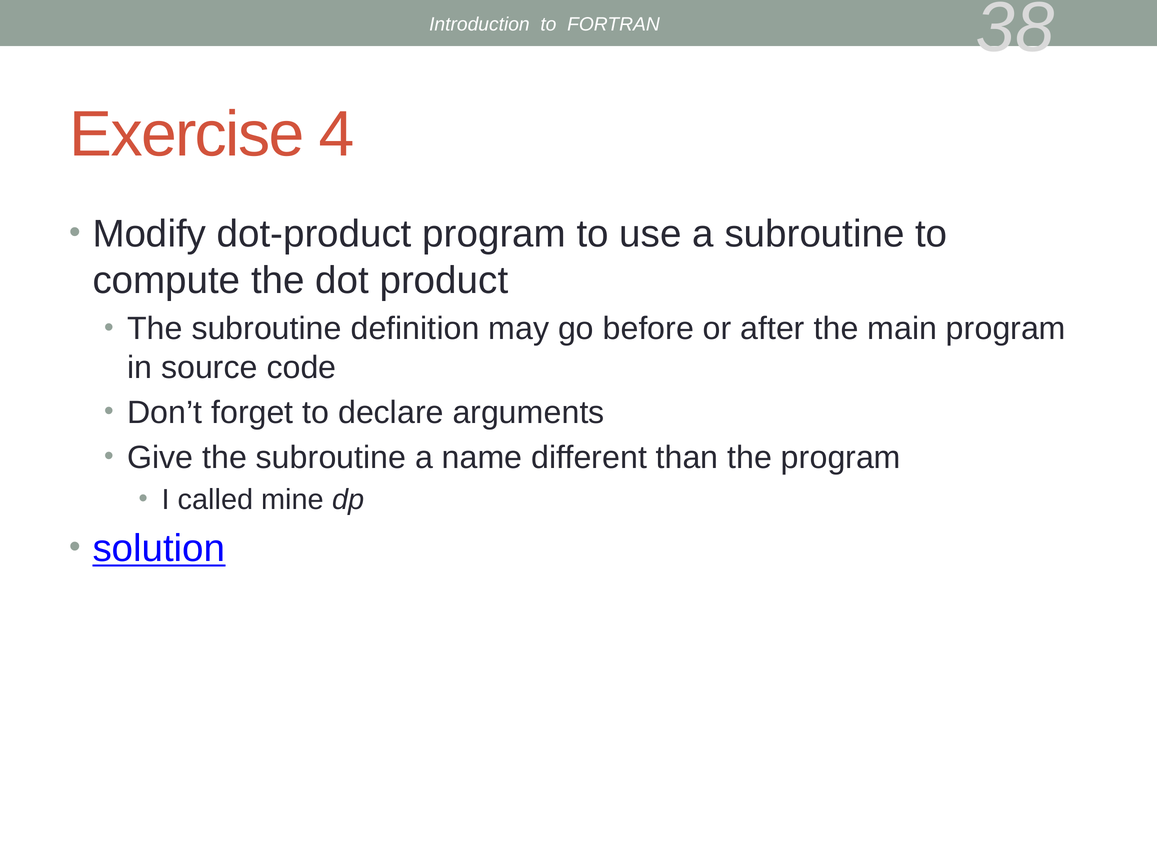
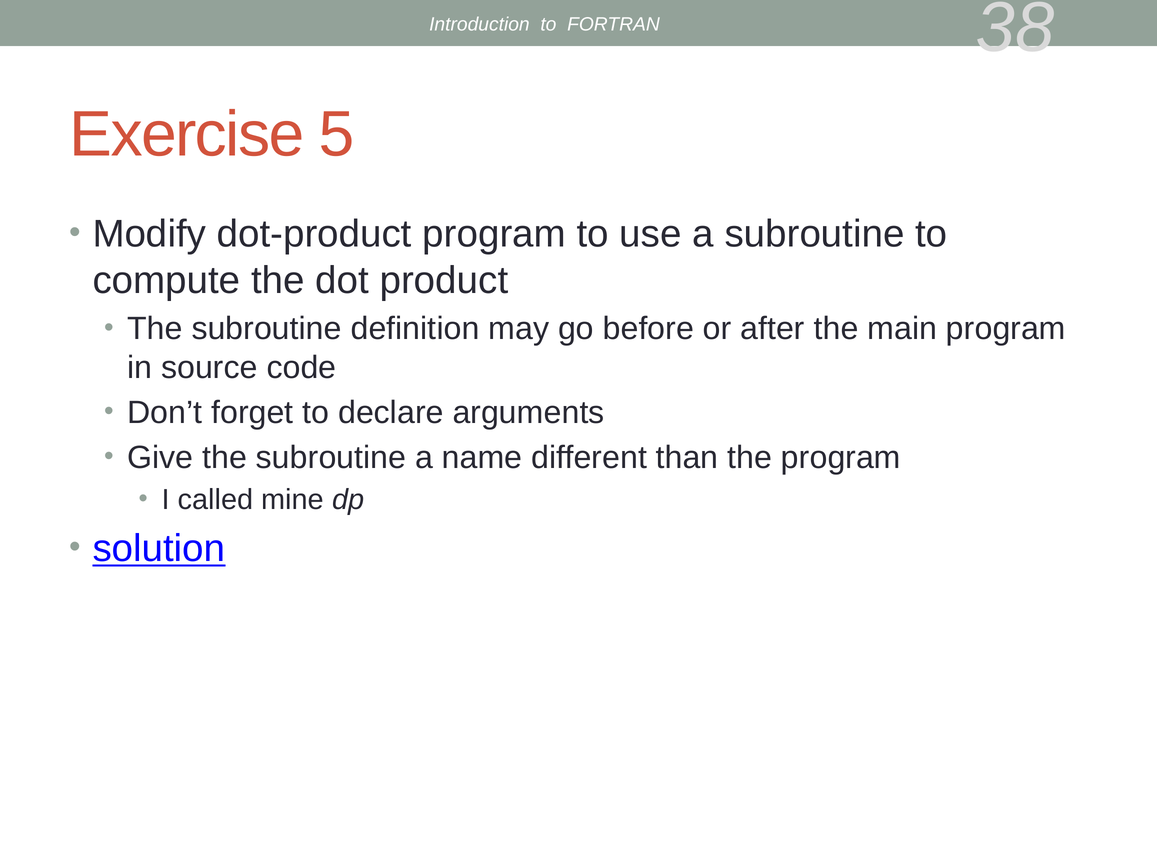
4: 4 -> 5
